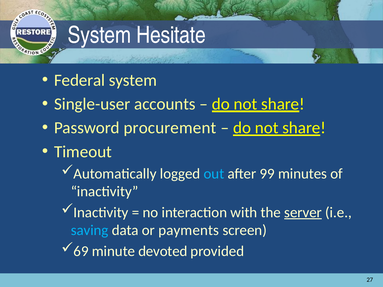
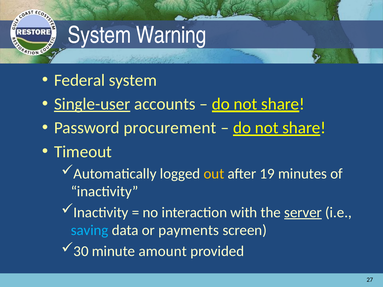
Hesitate: Hesitate -> Warning
Single-user underline: none -> present
out colour: light blue -> yellow
99: 99 -> 19
69: 69 -> 30
devoted: devoted -> amount
